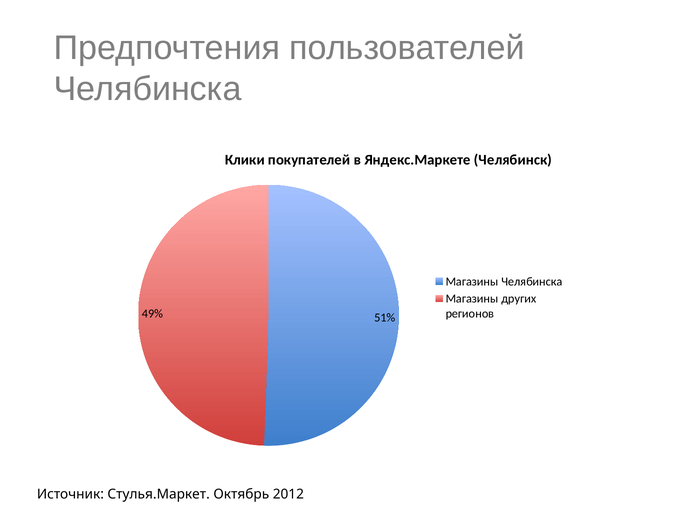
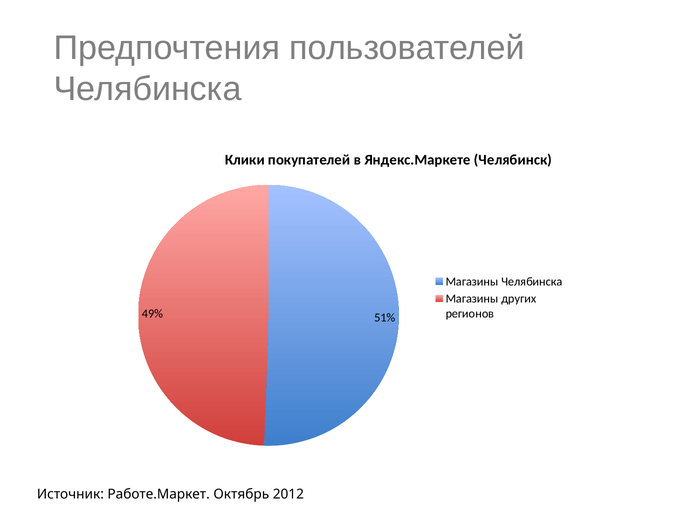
Стулья.Маркет: Стулья.Маркет -> Работе.Маркет
